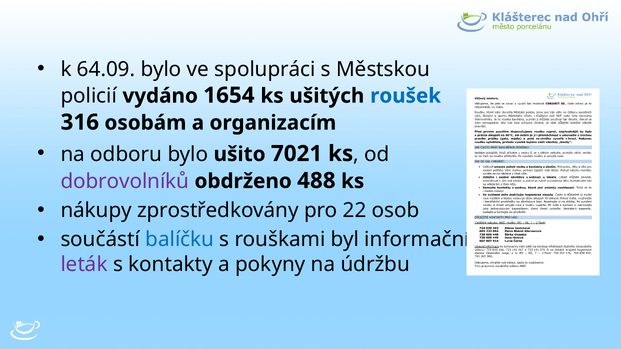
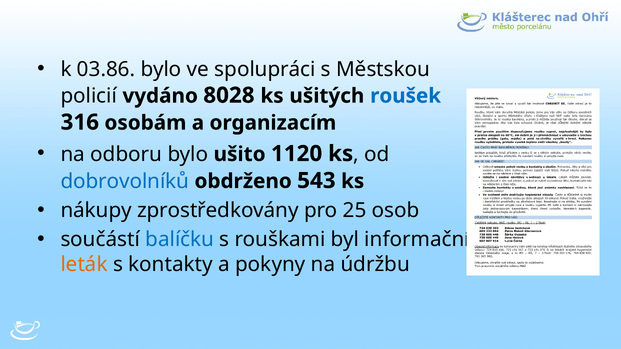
64.09: 64.09 -> 03.86
1654: 1654 -> 8028
7021: 7021 -> 1120
dobrovolníků colour: purple -> blue
488: 488 -> 543
22: 22 -> 25
leták colour: purple -> orange
